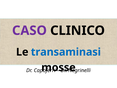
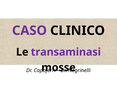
transaminasi colour: blue -> purple
